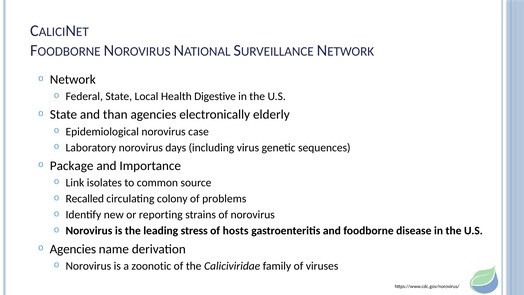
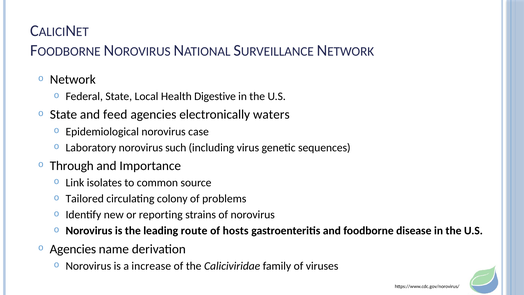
than: than -> feed
elderly: elderly -> waters
days: days -> such
Package: Package -> Through
Recalled: Recalled -> Tailored
stress: stress -> route
zoonotic: zoonotic -> increase
